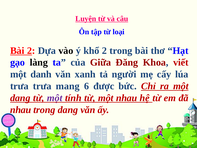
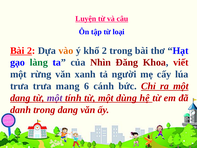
vào colour: black -> orange
làng colour: black -> green
Giữa: Giữa -> Nhìn
danh: danh -> rừng
được: được -> cánh
một nhau: nhau -> dùng
nhau at (21, 110): nhau -> danh
